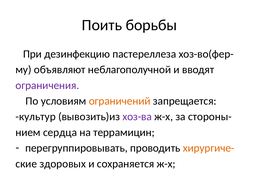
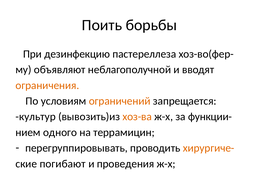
ограничения colour: purple -> orange
хоз-ва colour: purple -> orange
стороны-: стороны- -> функции-
сердца: сердца -> одного
здоровых: здоровых -> погибают
сохраняется: сохраняется -> проведения
